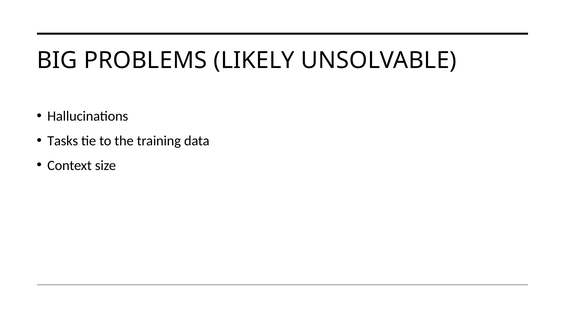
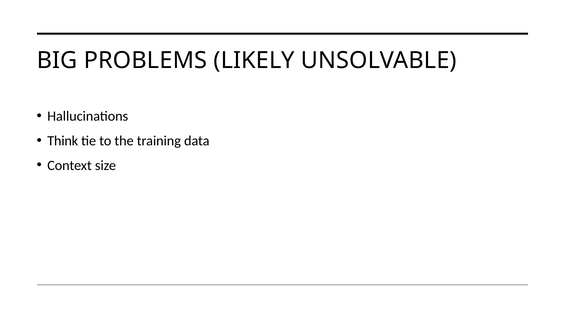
Tasks: Tasks -> Think
